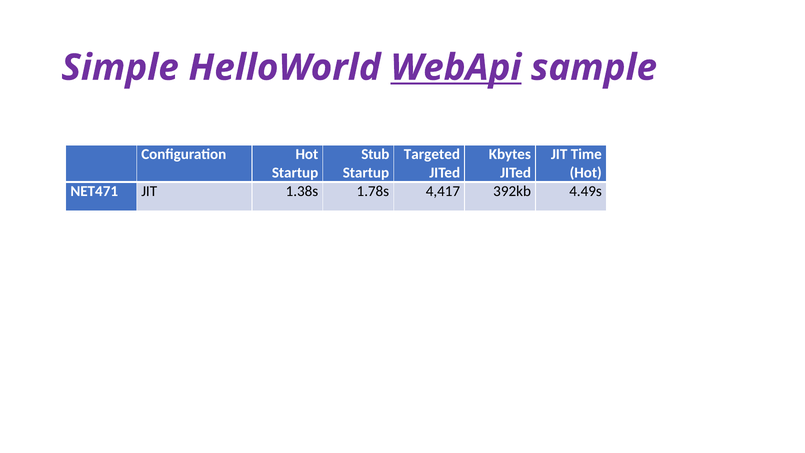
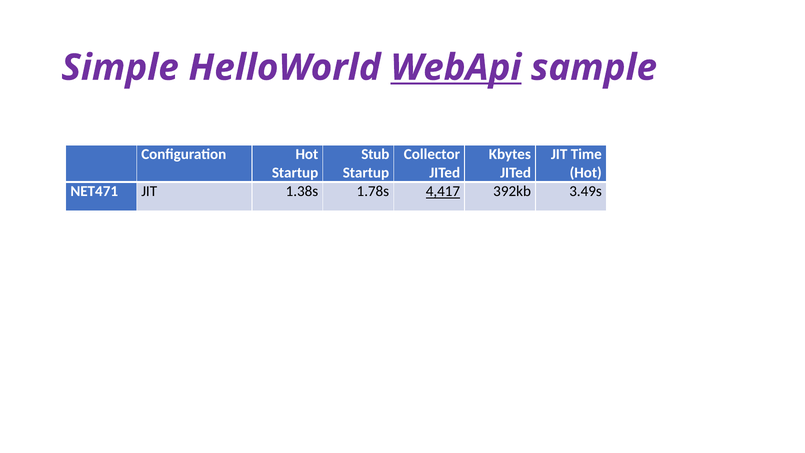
Targeted: Targeted -> Collector
4,417 underline: none -> present
4.49s: 4.49s -> 3.49s
